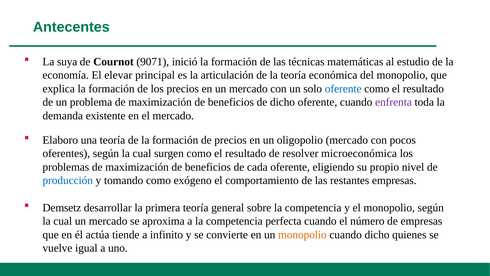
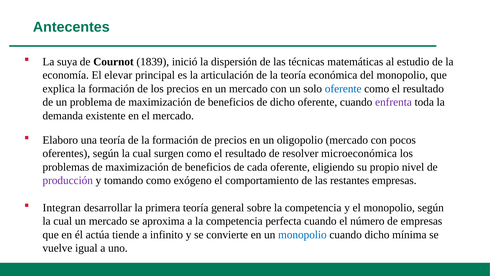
9071: 9071 -> 1839
inició la formación: formación -> dispersión
producción colour: blue -> purple
Demsetz: Demsetz -> Integran
monopolio at (302, 234) colour: orange -> blue
quienes: quienes -> mínima
